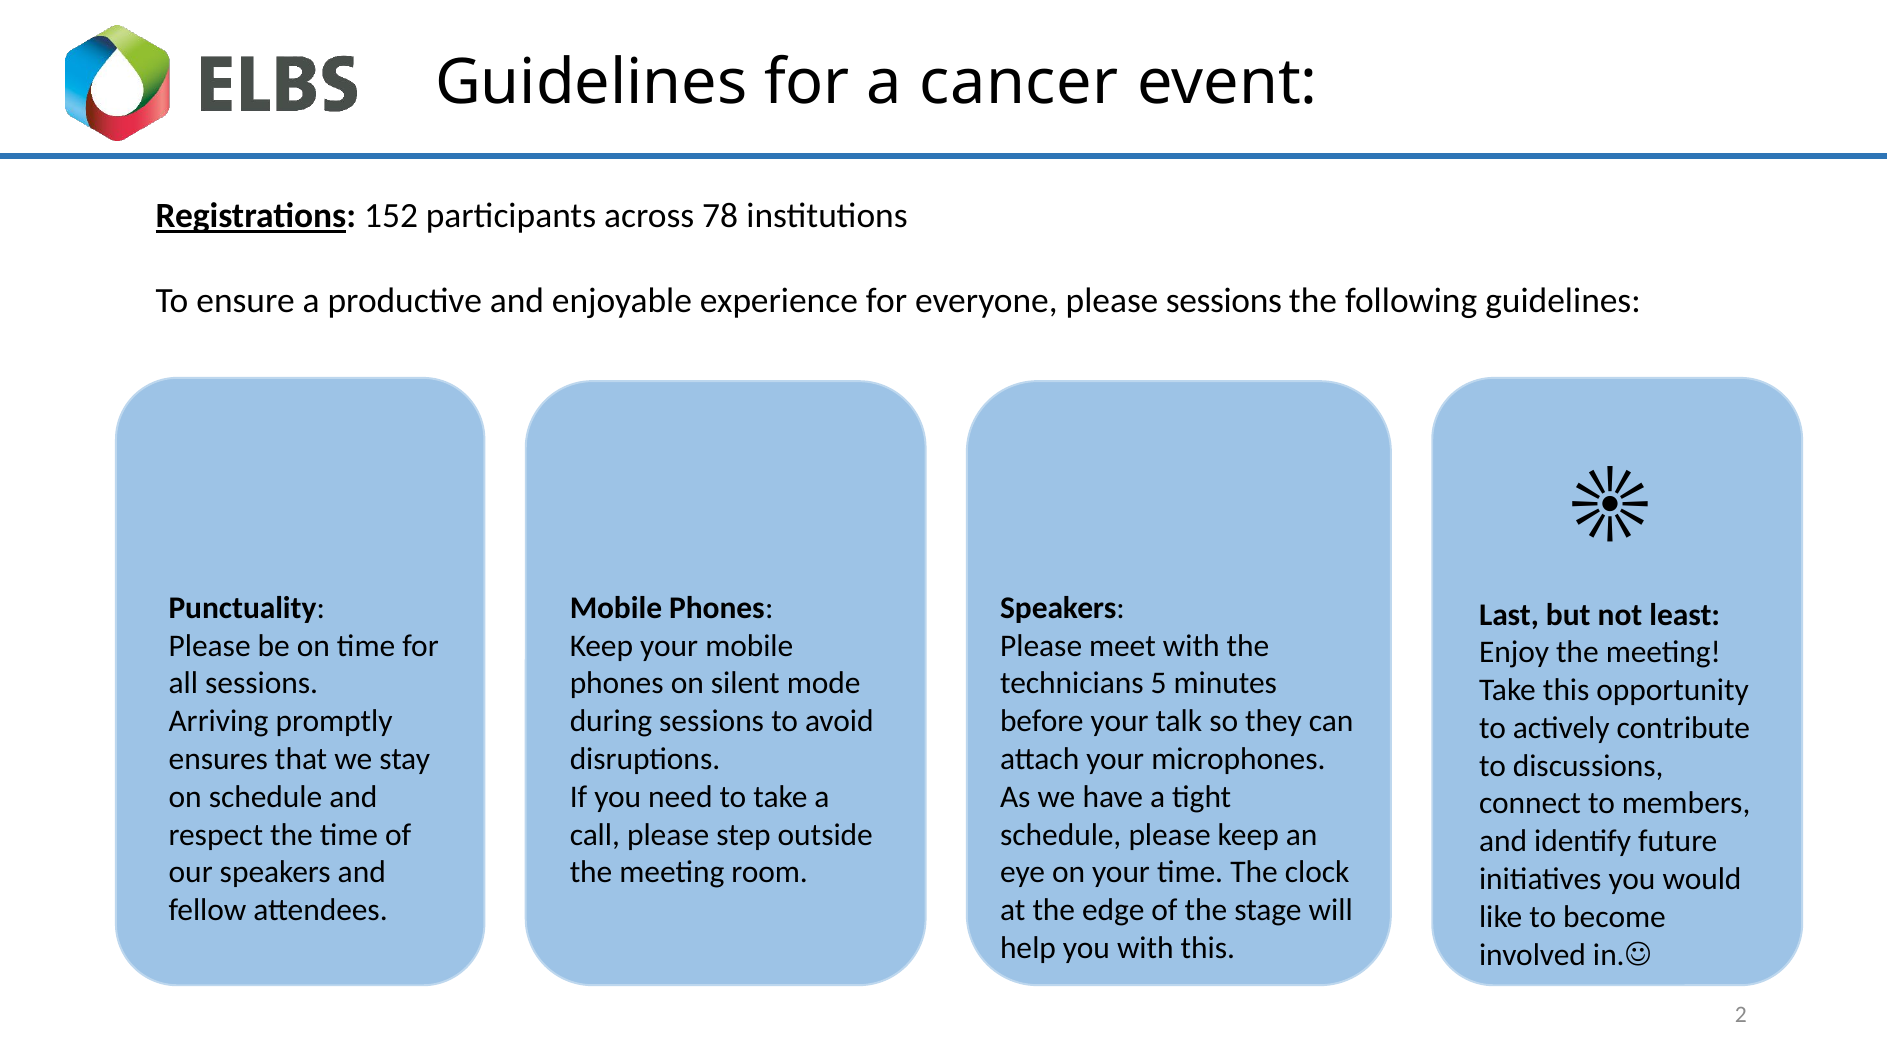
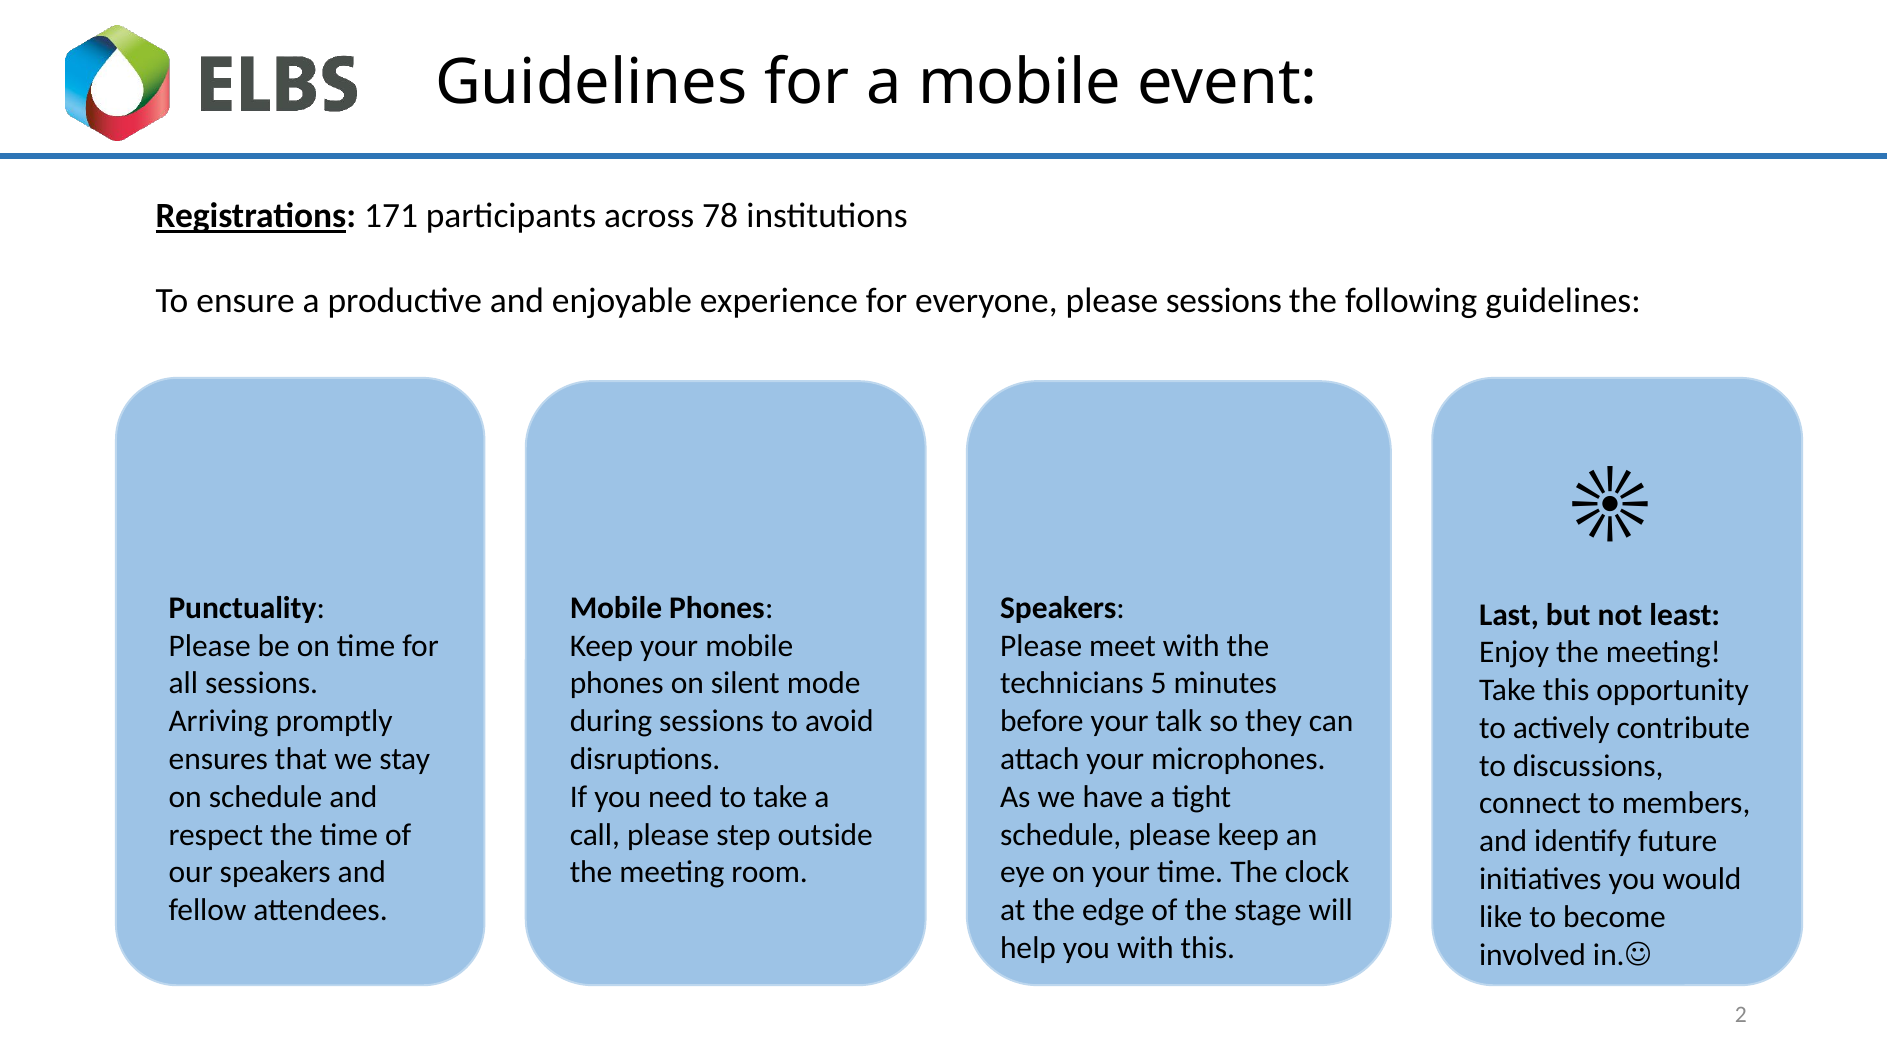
a cancer: cancer -> mobile
152: 152 -> 171
